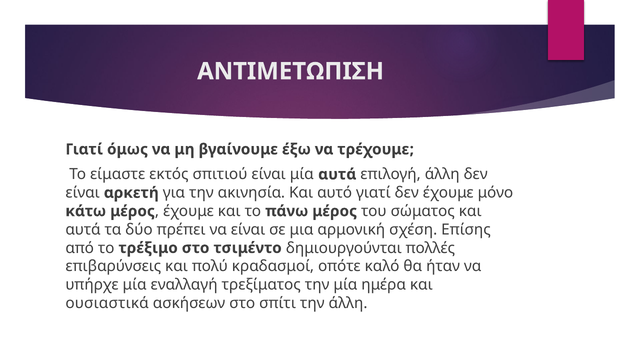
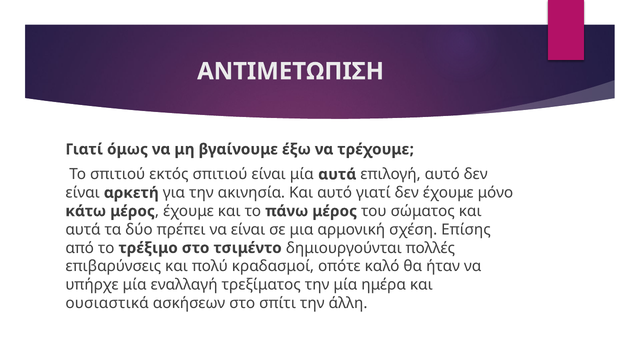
Το είμαστε: είμαστε -> σπιτιού
επιλογή άλλη: άλλη -> αυτό
